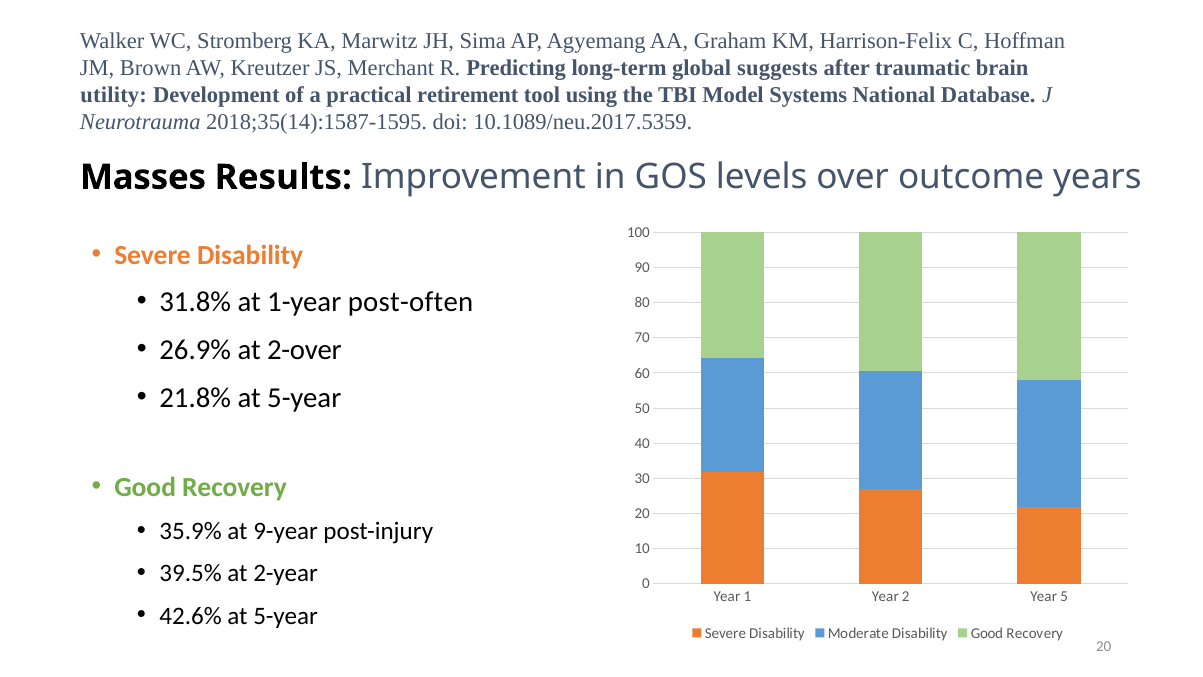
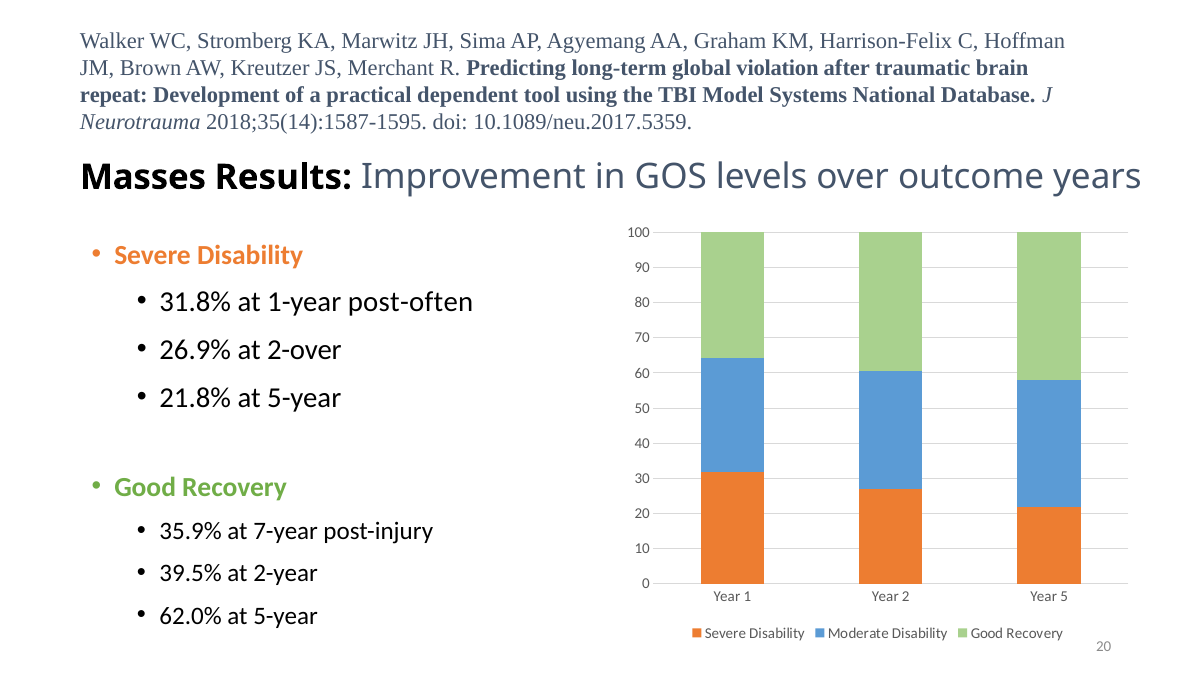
suggests: suggests -> violation
utility: utility -> repeat
retirement: retirement -> dependent
9-year: 9-year -> 7-year
42.6%: 42.6% -> 62.0%
